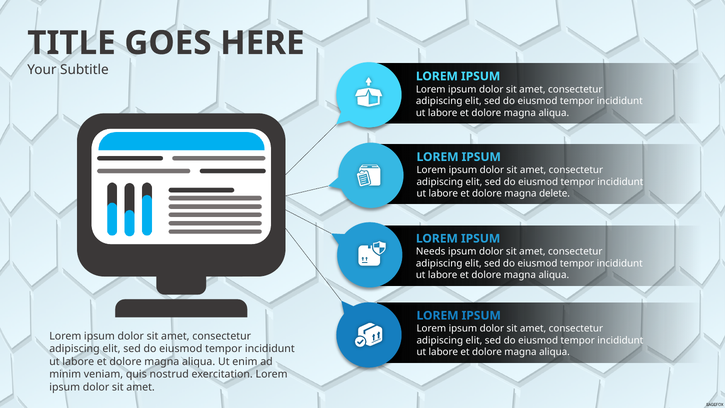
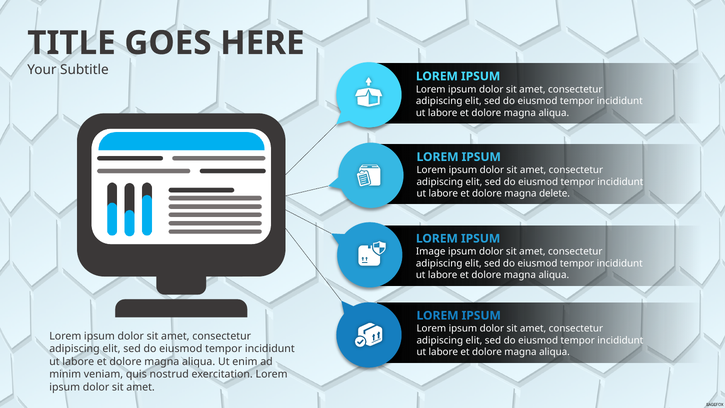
Needs: Needs -> Image
